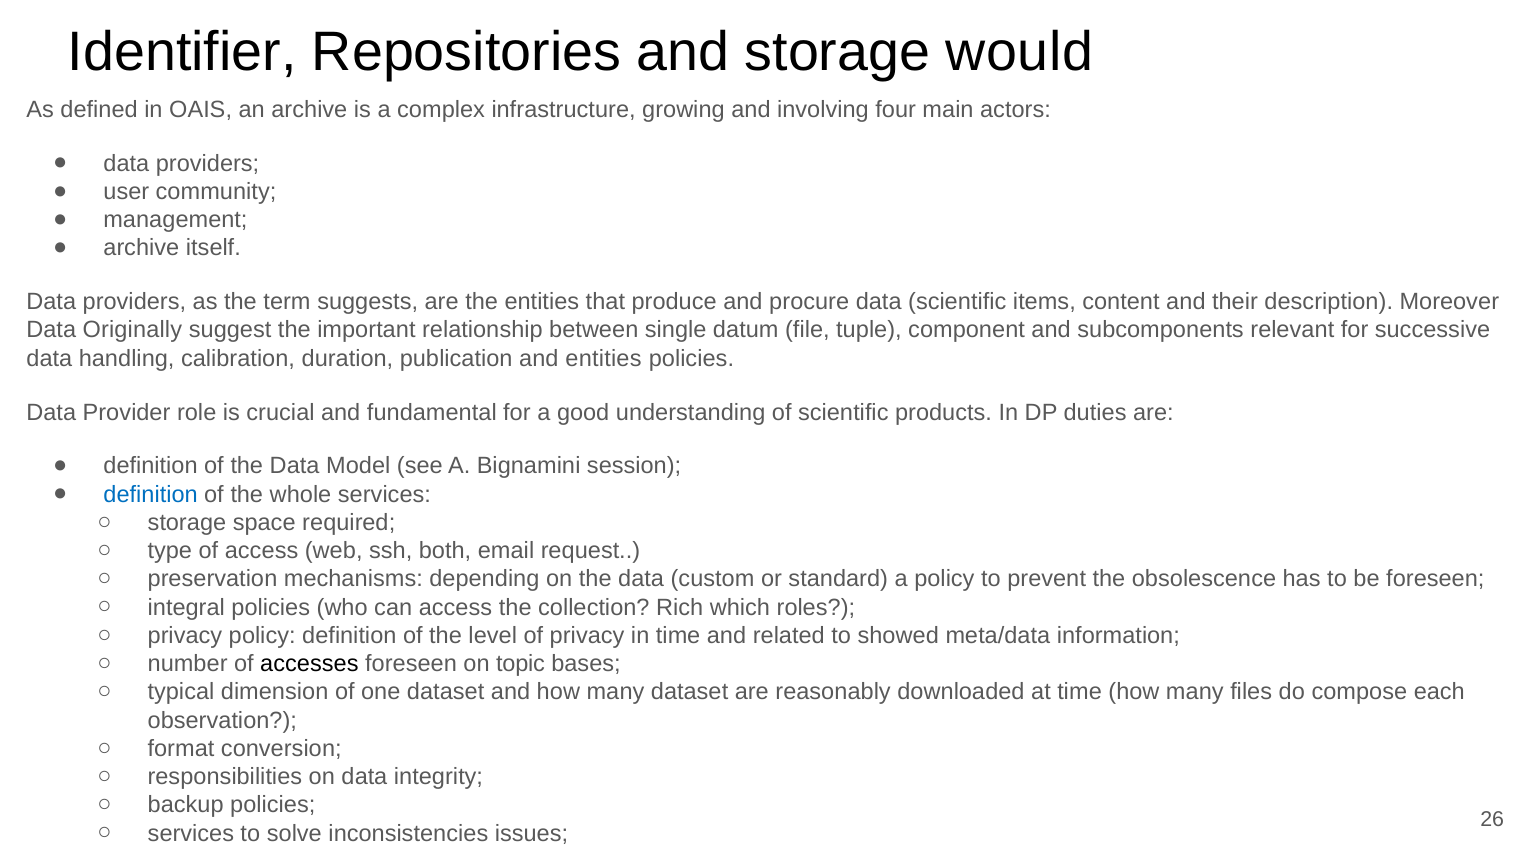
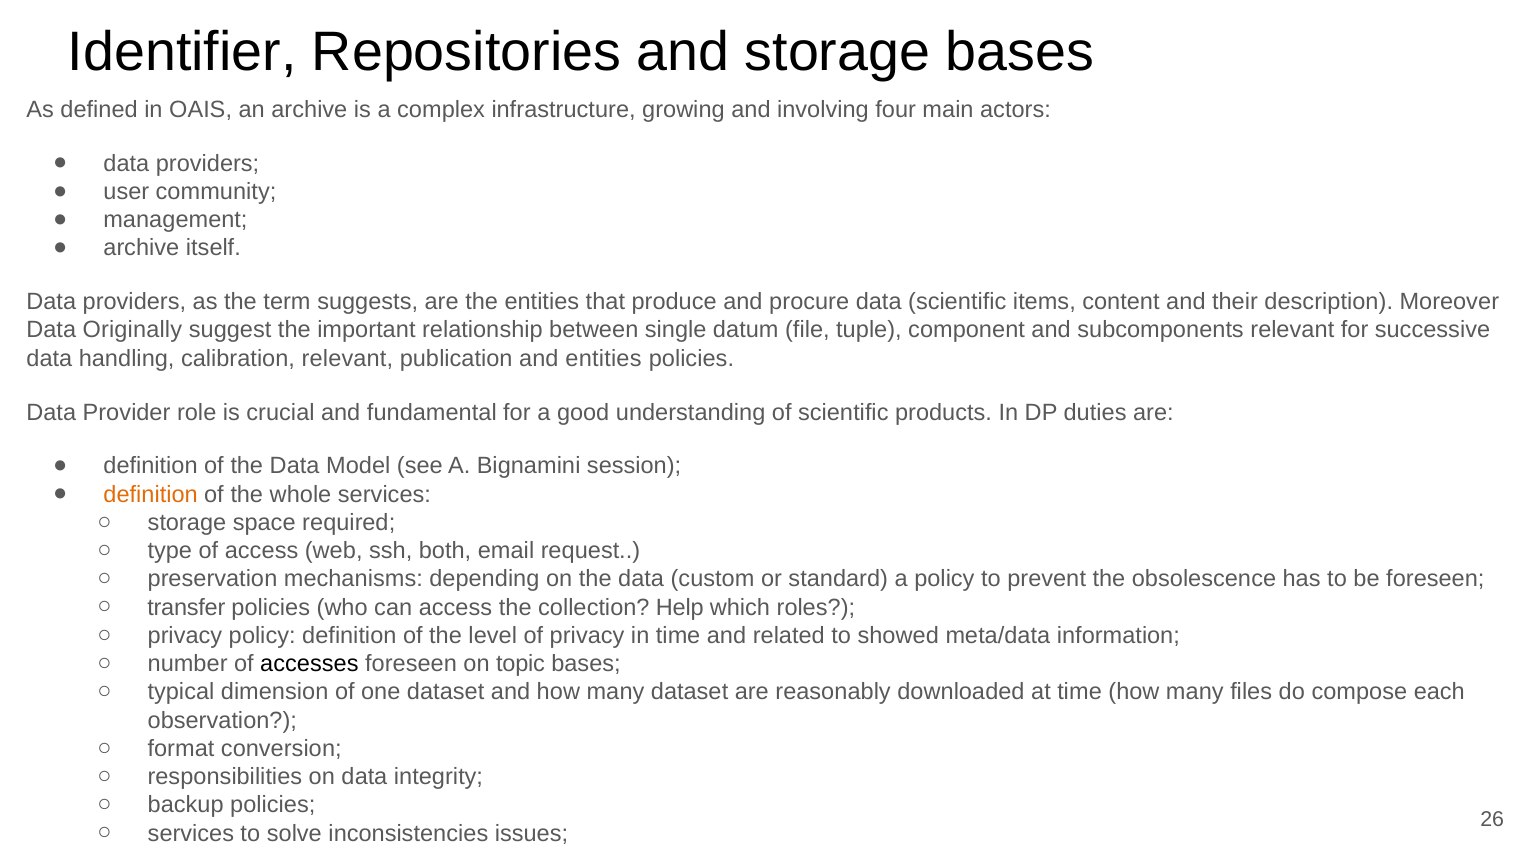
storage would: would -> bases
calibration duration: duration -> relevant
definition at (151, 495) colour: blue -> orange
integral: integral -> transfer
Rich: Rich -> Help
